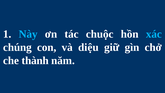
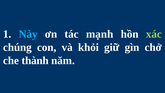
chuộc: chuộc -> mạnh
xác colour: light blue -> light green
diệu: diệu -> khỏi
